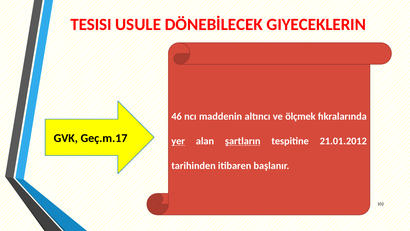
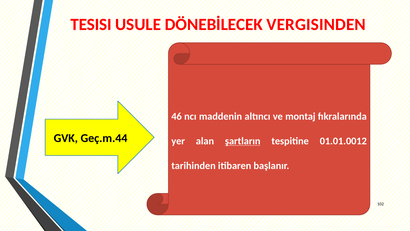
GIYECEKLERIN: GIYECEKLERIN -> VERGISINDEN
ölçmek: ölçmek -> montaj
Geç.m.17: Geç.m.17 -> Geç.m.44
yer underline: present -> none
21.01.2012: 21.01.2012 -> 01.01.0012
